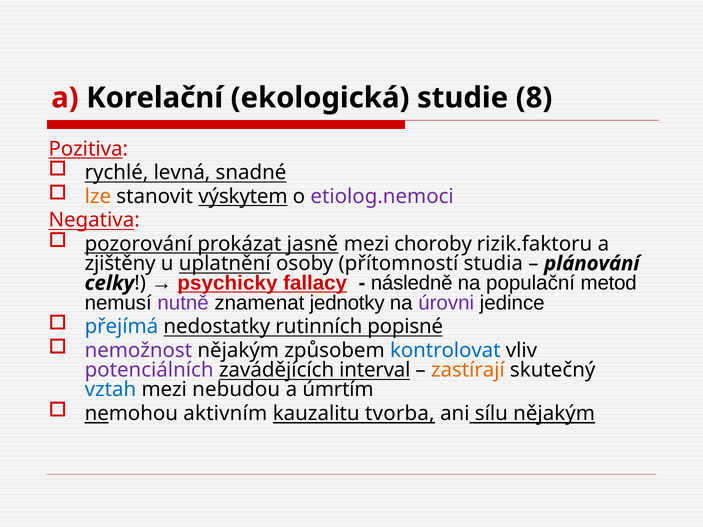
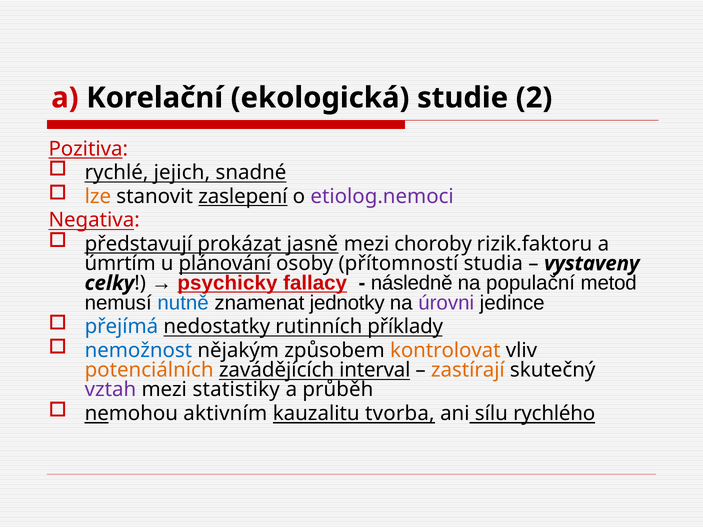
8: 8 -> 2
levná: levná -> jejich
výskytem: výskytem -> zaslepení
pozorování: pozorování -> představují
zjištěny: zjištěny -> úmrtím
uplatnění: uplatnění -> plánování
plánování: plánování -> vystaveny
nutně colour: purple -> blue
popisné: popisné -> příklady
nemožnost colour: purple -> blue
kontrolovat colour: blue -> orange
potenciálních colour: purple -> orange
vztah colour: blue -> purple
nebudou: nebudou -> statistiky
úmrtím: úmrtím -> průběh
sílu nějakým: nějakým -> rychlého
